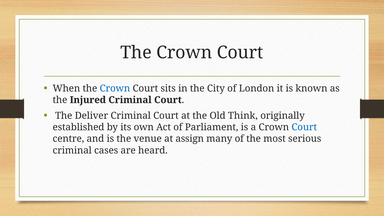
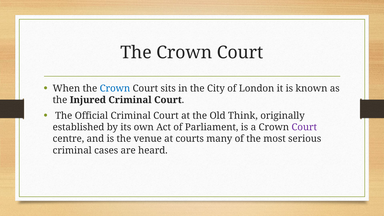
Deliver: Deliver -> Official
Court at (304, 127) colour: blue -> purple
assign: assign -> courts
